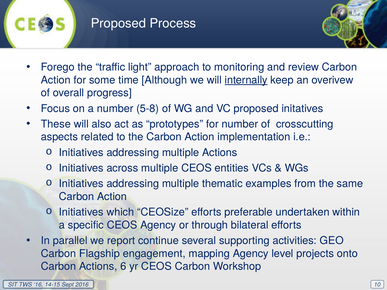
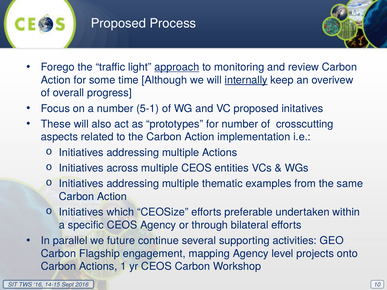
approach underline: none -> present
5-8: 5-8 -> 5-1
report: report -> future
6: 6 -> 1
